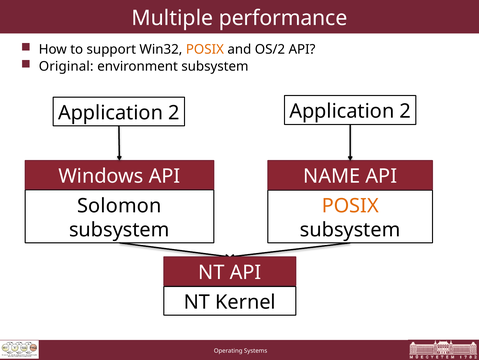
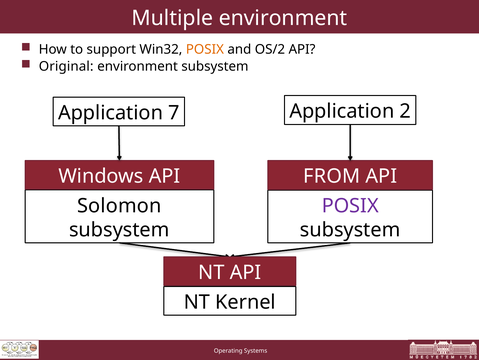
Multiple performance: performance -> environment
2 at (174, 113): 2 -> 7
NAME: NAME -> FROM
POSIX at (350, 205) colour: orange -> purple
